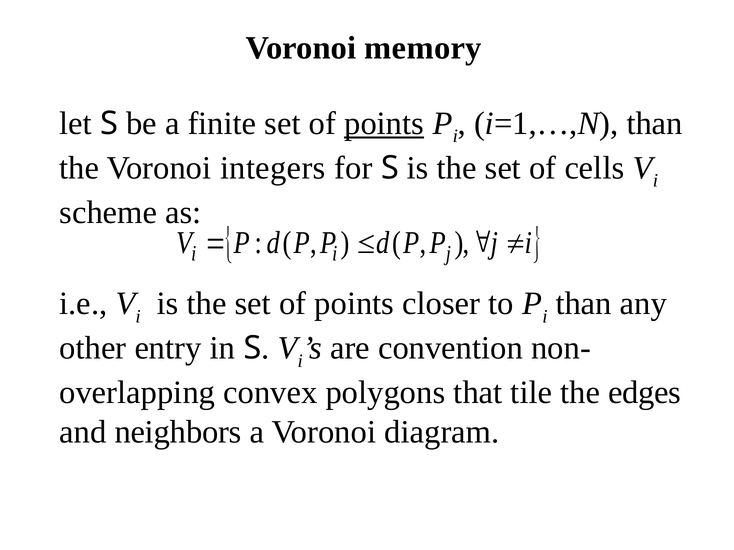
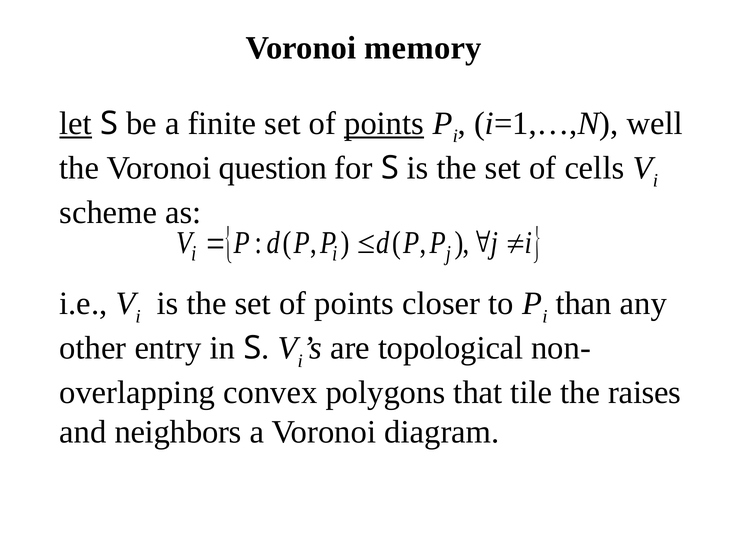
let underline: none -> present
i=1,…,N than: than -> well
integers: integers -> question
convention: convention -> topological
edges: edges -> raises
